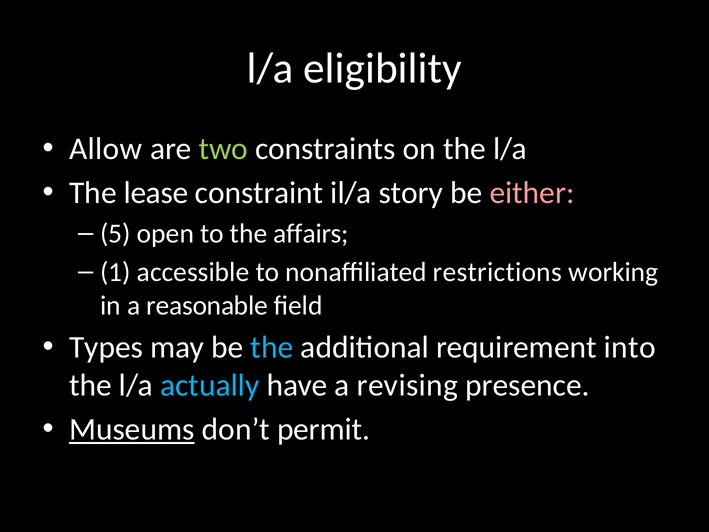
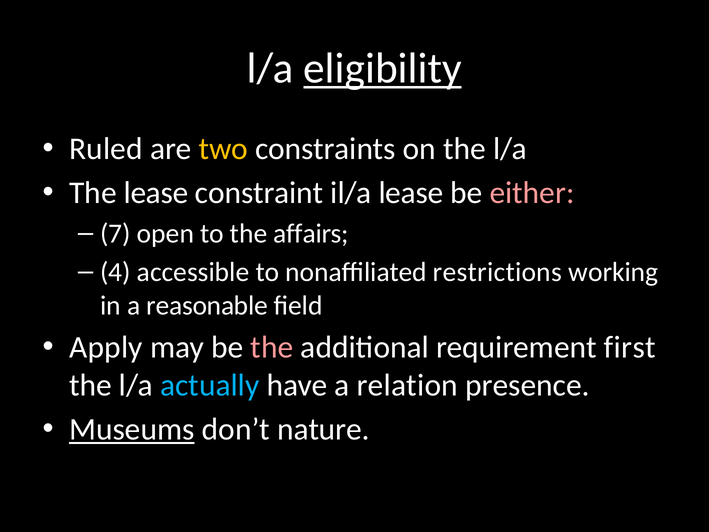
eligibility underline: none -> present
Allow: Allow -> Ruled
two colour: light green -> yellow
il/a story: story -> lease
5: 5 -> 7
1: 1 -> 4
Types: Types -> Apply
the at (272, 347) colour: light blue -> pink
into: into -> first
revising: revising -> relation
permit: permit -> nature
